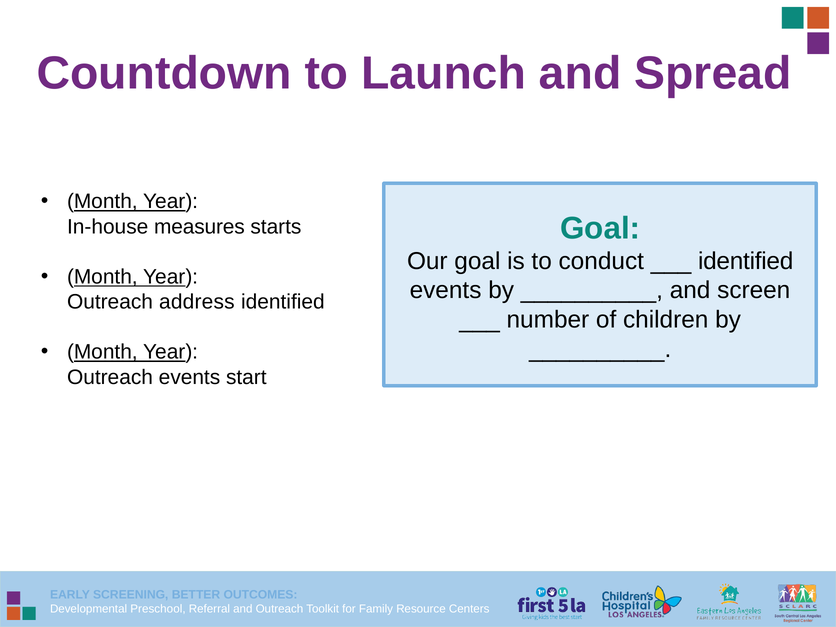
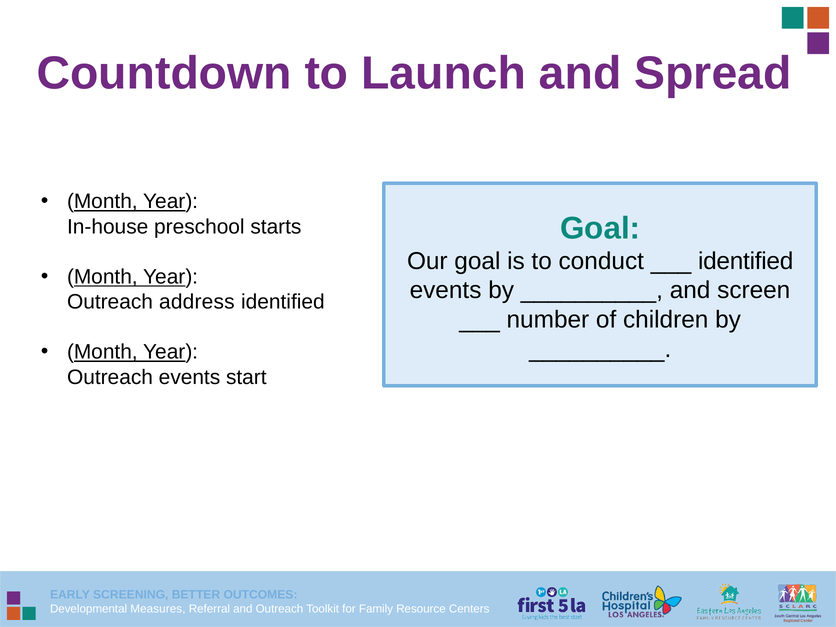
measures: measures -> preschool
Preschool: Preschool -> Measures
